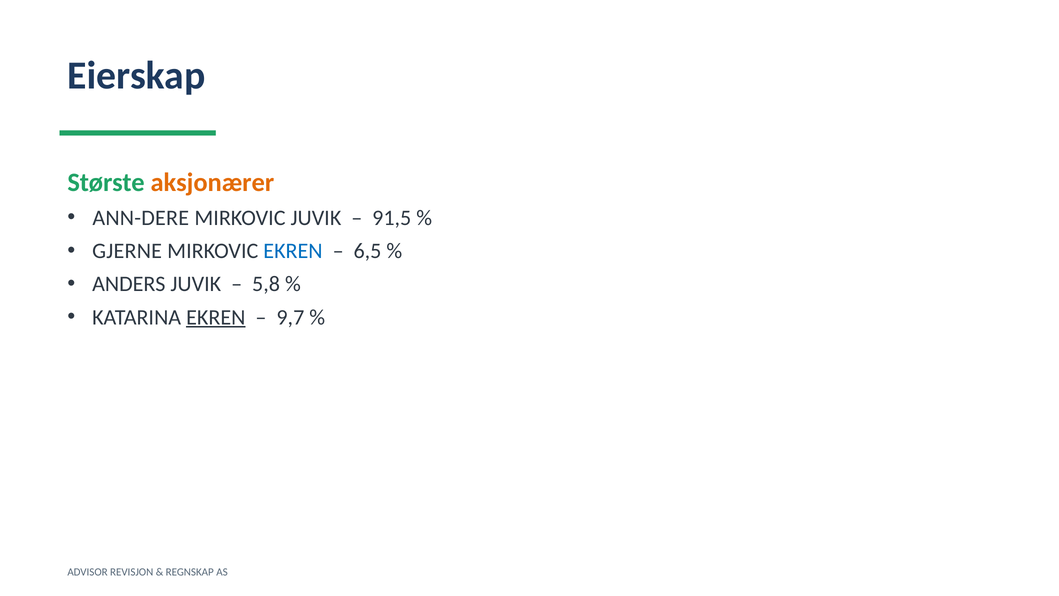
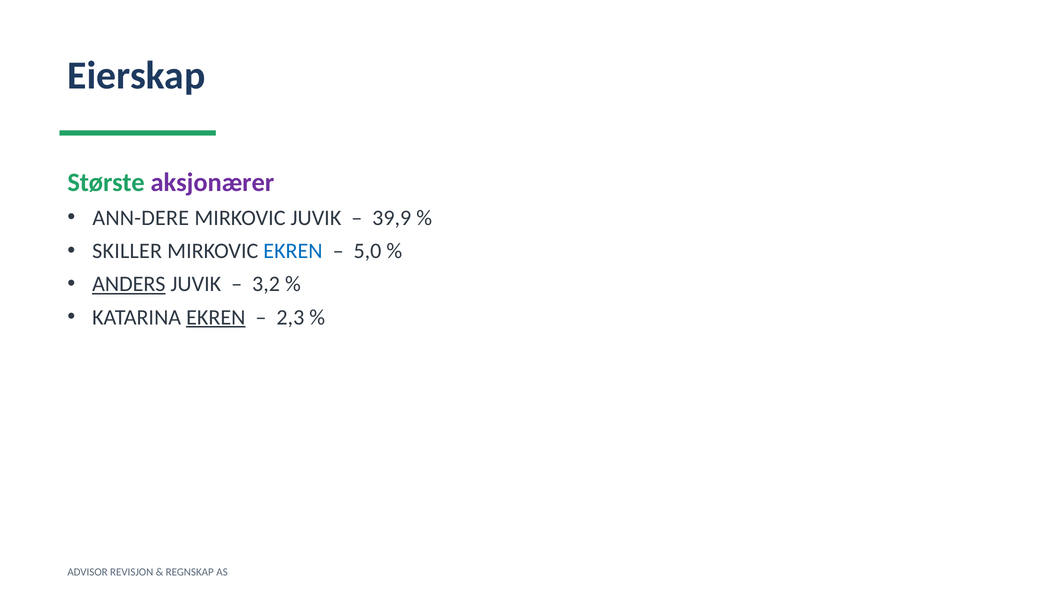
aksjonærer colour: orange -> purple
91,5: 91,5 -> 39,9
GJERNE: GJERNE -> SKILLER
6,5: 6,5 -> 5,0
ANDERS underline: none -> present
5,8: 5,8 -> 3,2
9,7: 9,7 -> 2,3
